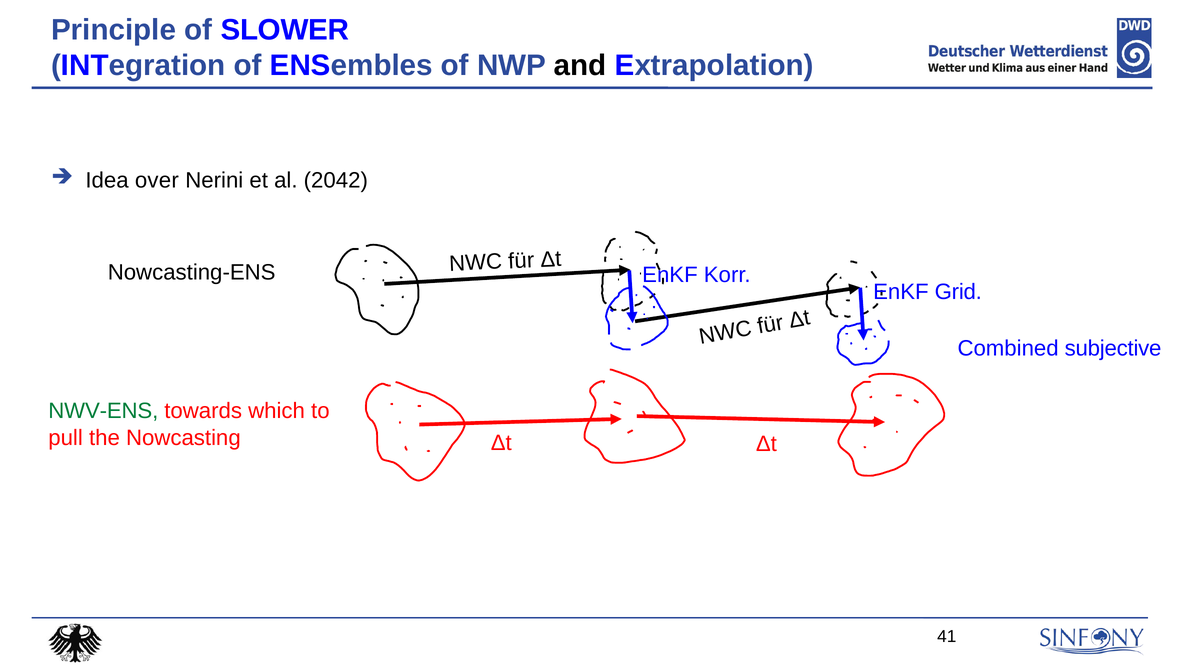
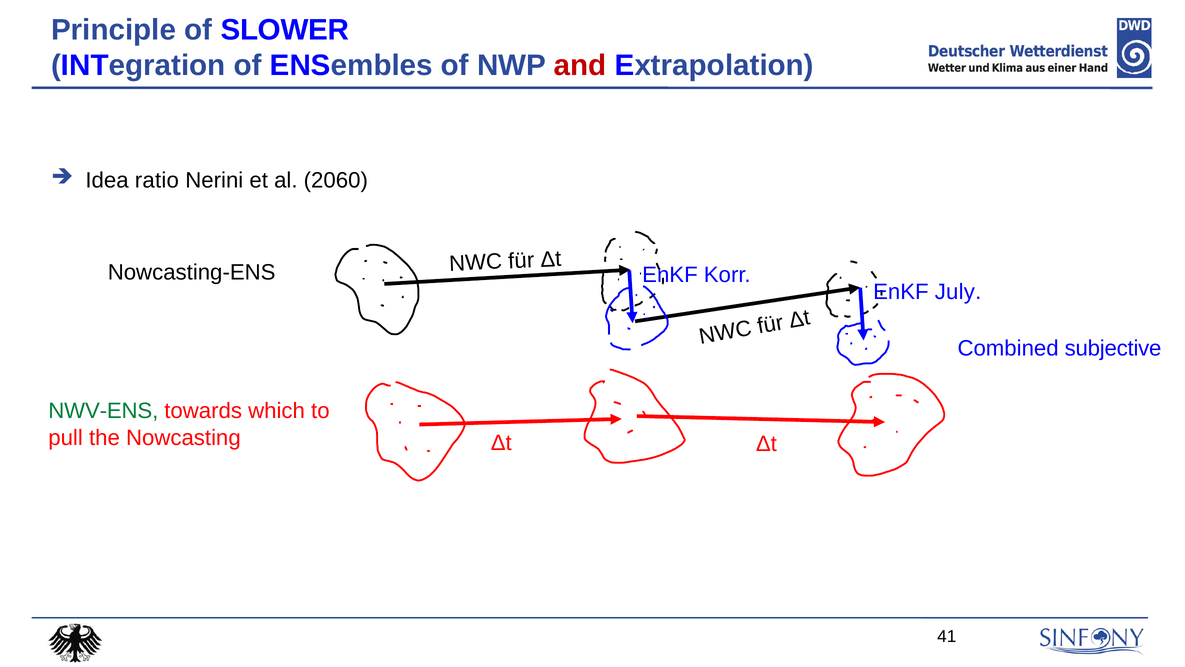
and colour: black -> red
over: over -> ratio
2042: 2042 -> 2060
Grid: Grid -> July
